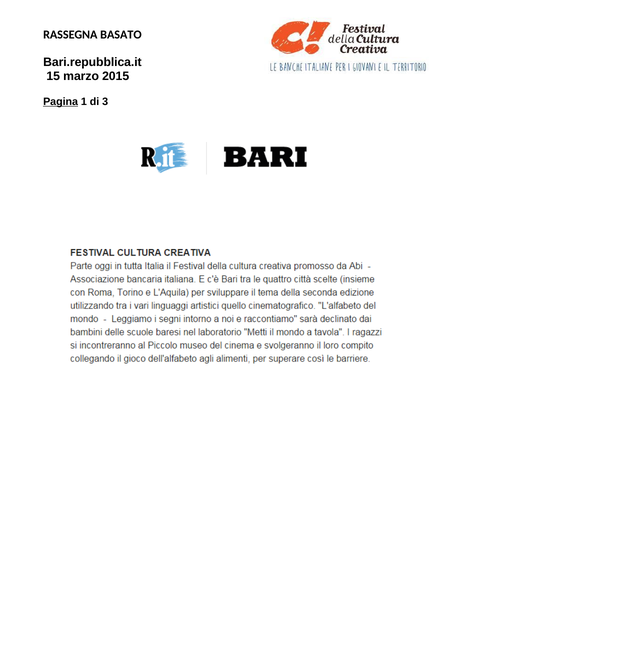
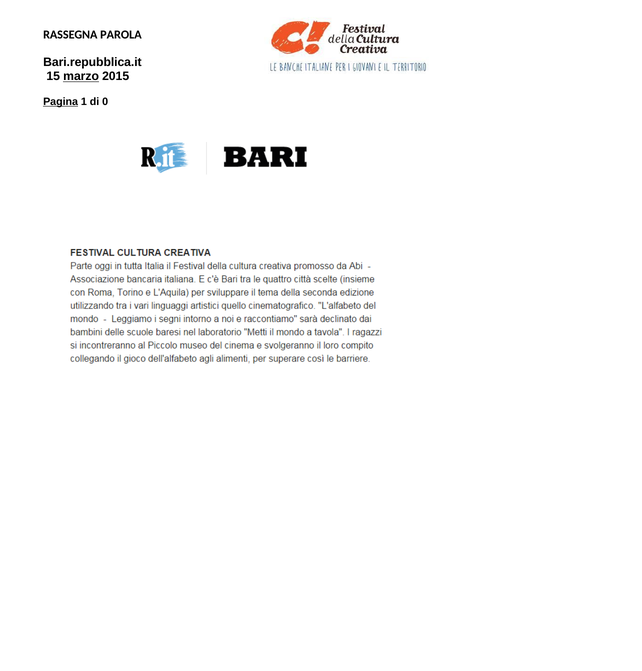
BASATO: BASATO -> PAROLA
marzo underline: none -> present
3: 3 -> 0
